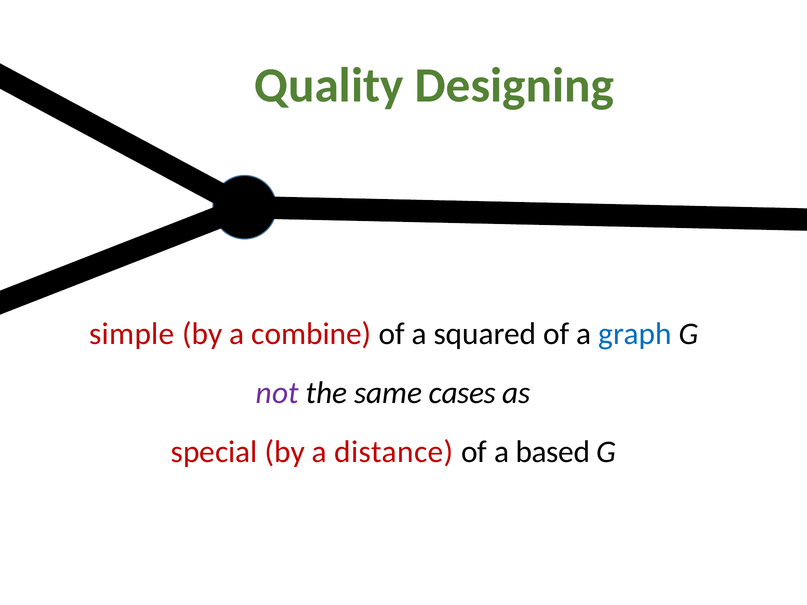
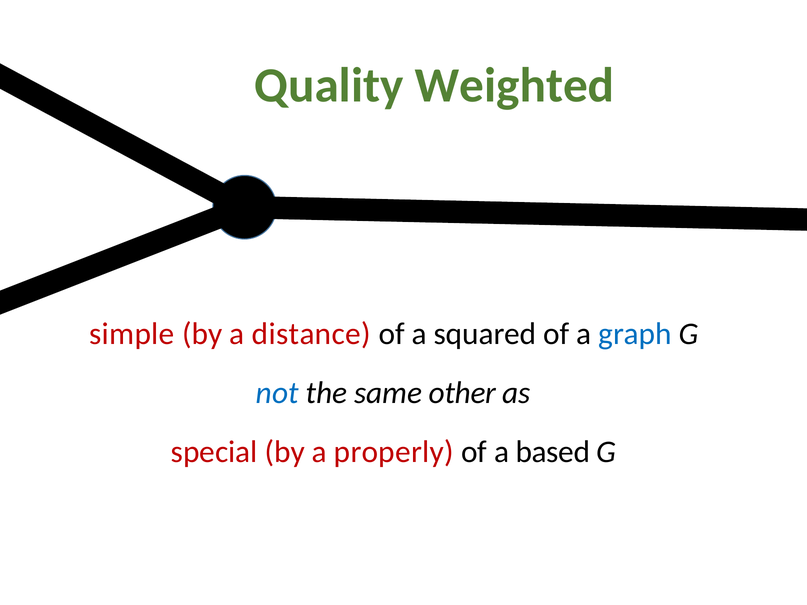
Designing: Designing -> Weighted
combine: combine -> distance
not colour: purple -> blue
cases: cases -> other
distance: distance -> properly
